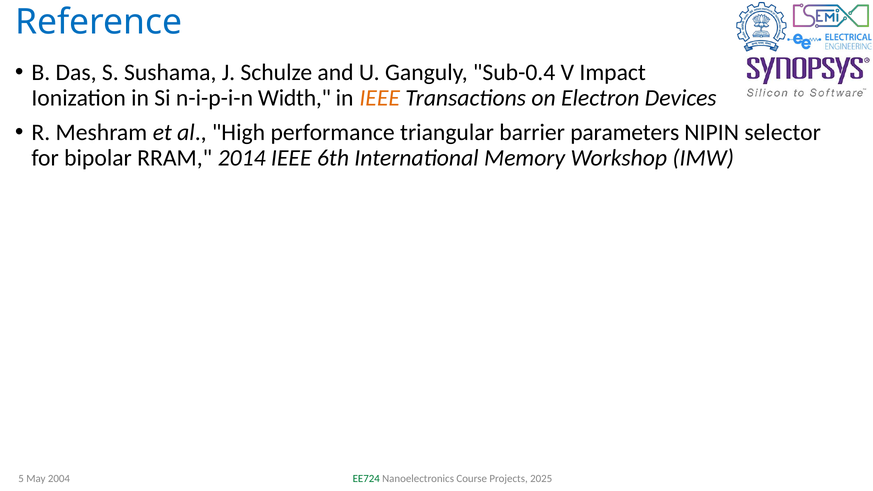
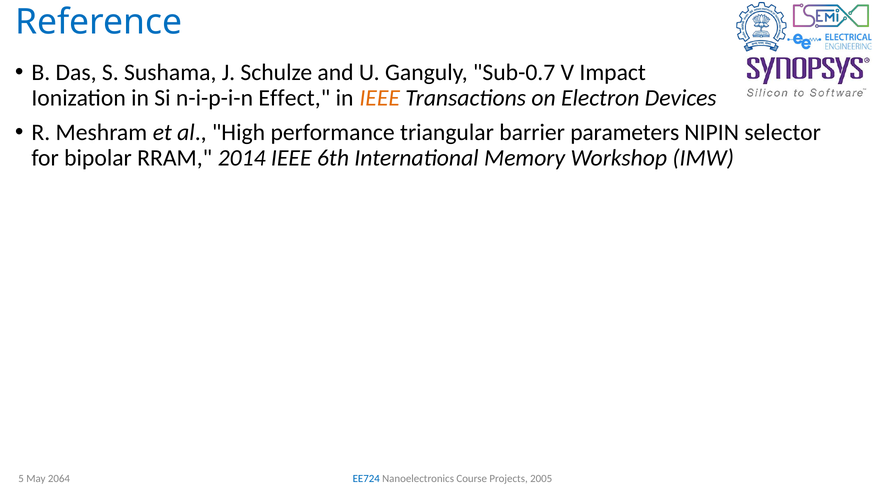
Sub-0.4: Sub-0.4 -> Sub-0.7
Width: Width -> Effect
2004: 2004 -> 2064
EE724 colour: green -> blue
2025: 2025 -> 2005
